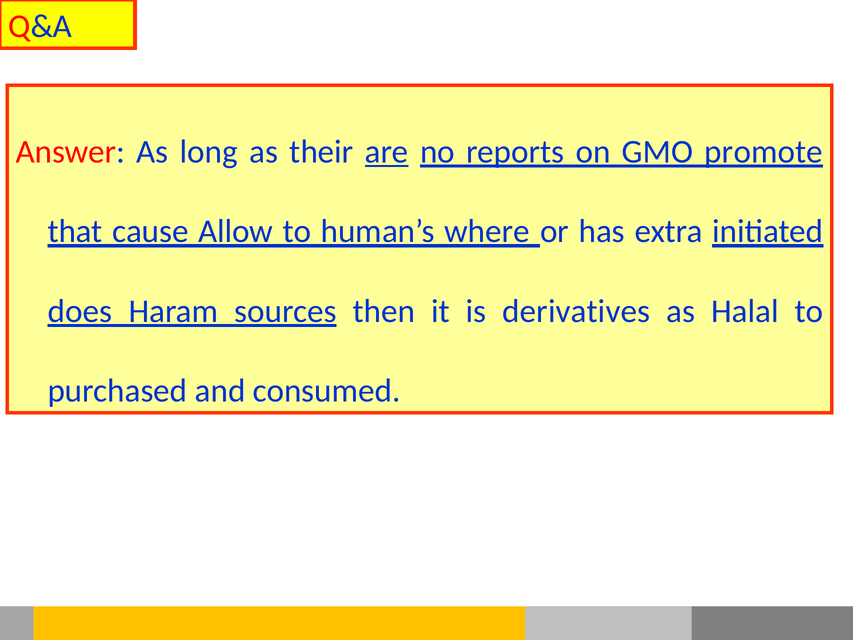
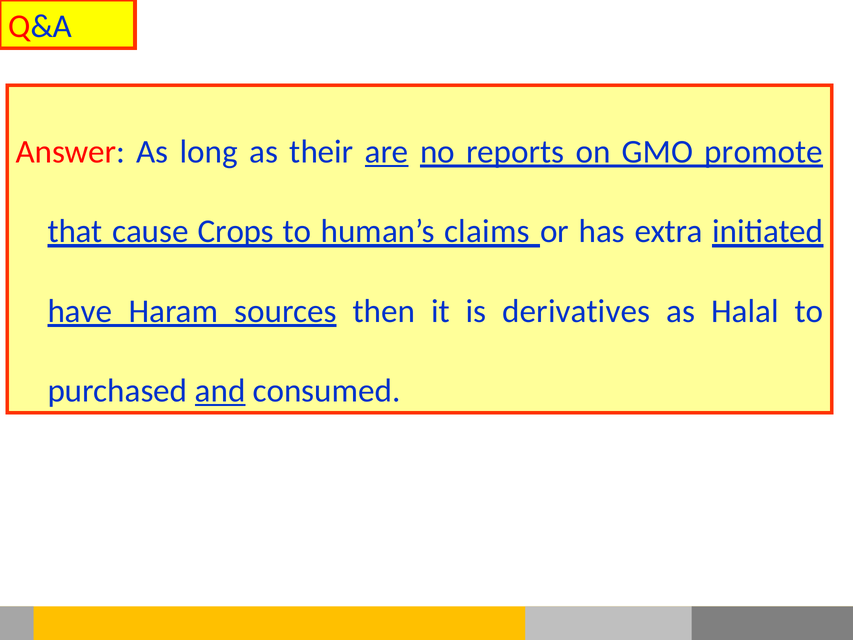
Allow: Allow -> Crops
where: where -> claims
does: does -> have
and underline: none -> present
